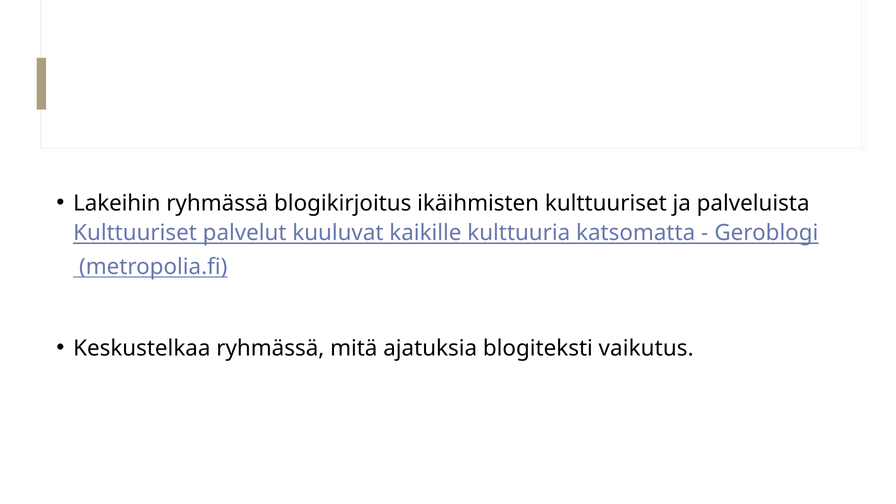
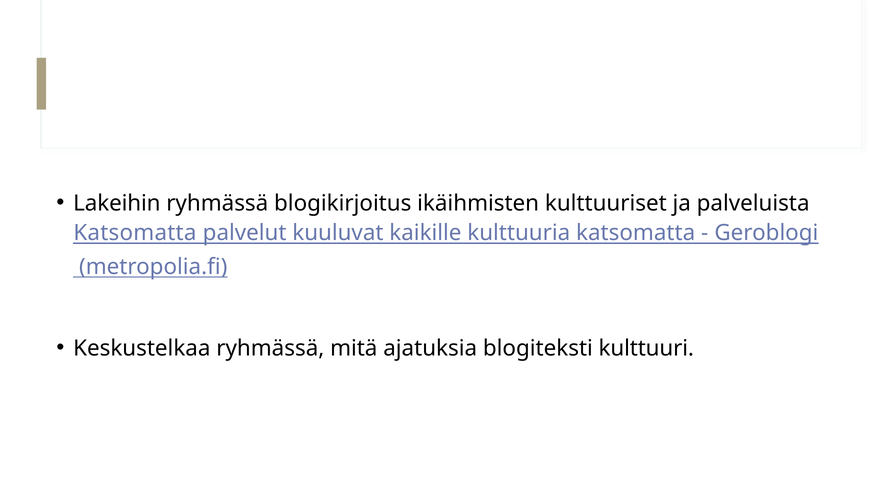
Kulttuuriset at (135, 233): Kulttuuriset -> Katsomatta
vaikutus: vaikutus -> kulttuuri
